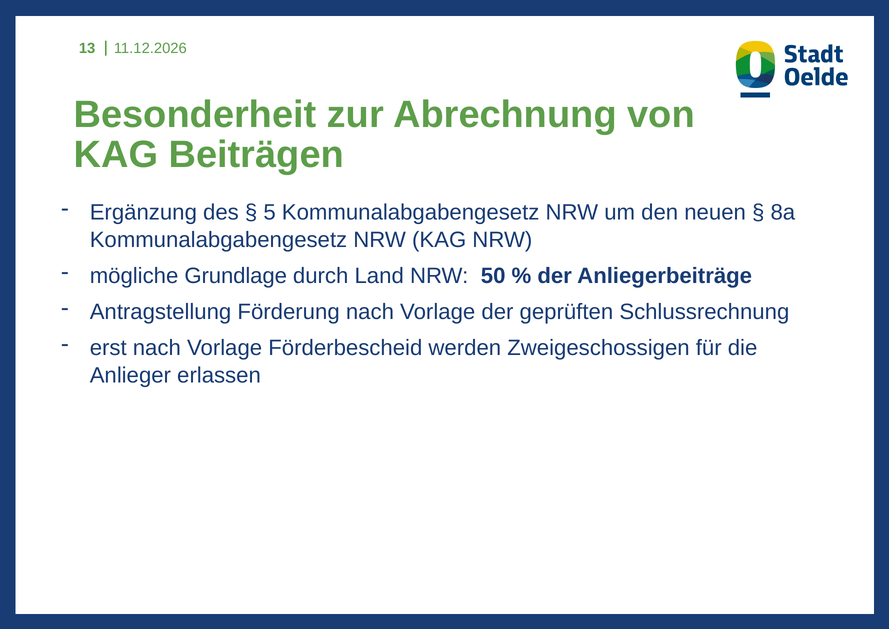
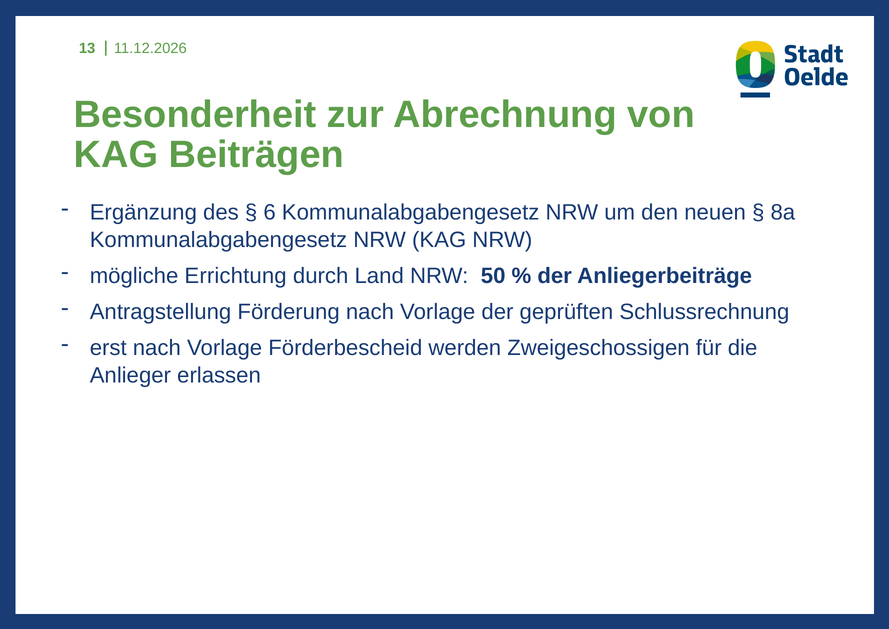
5: 5 -> 6
Grundlage: Grundlage -> Errichtung
